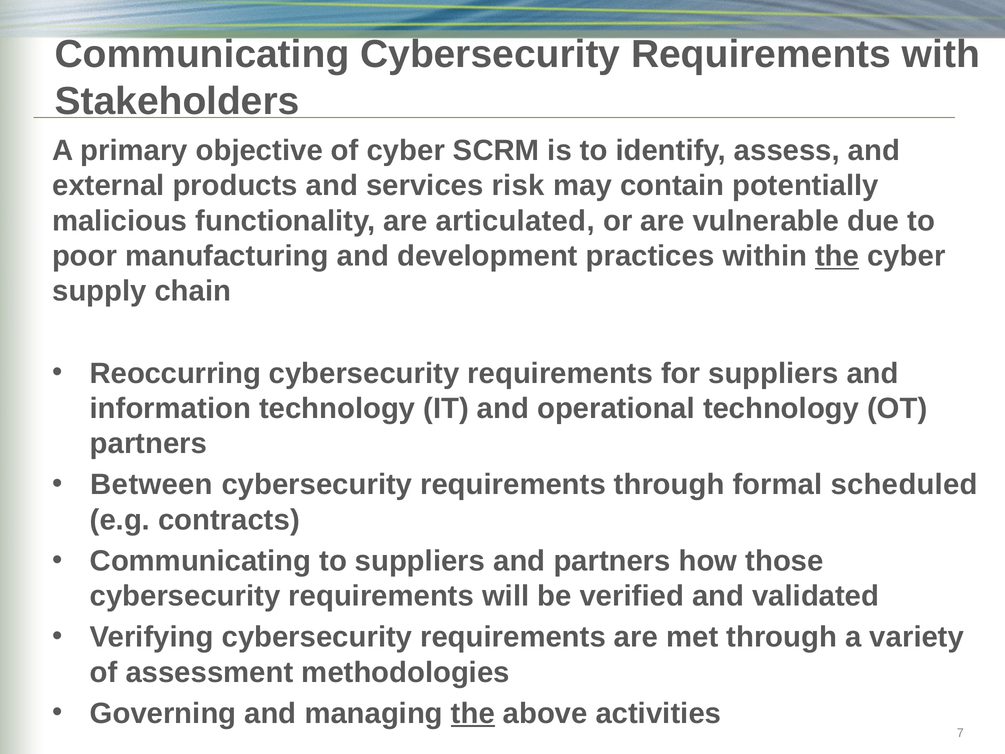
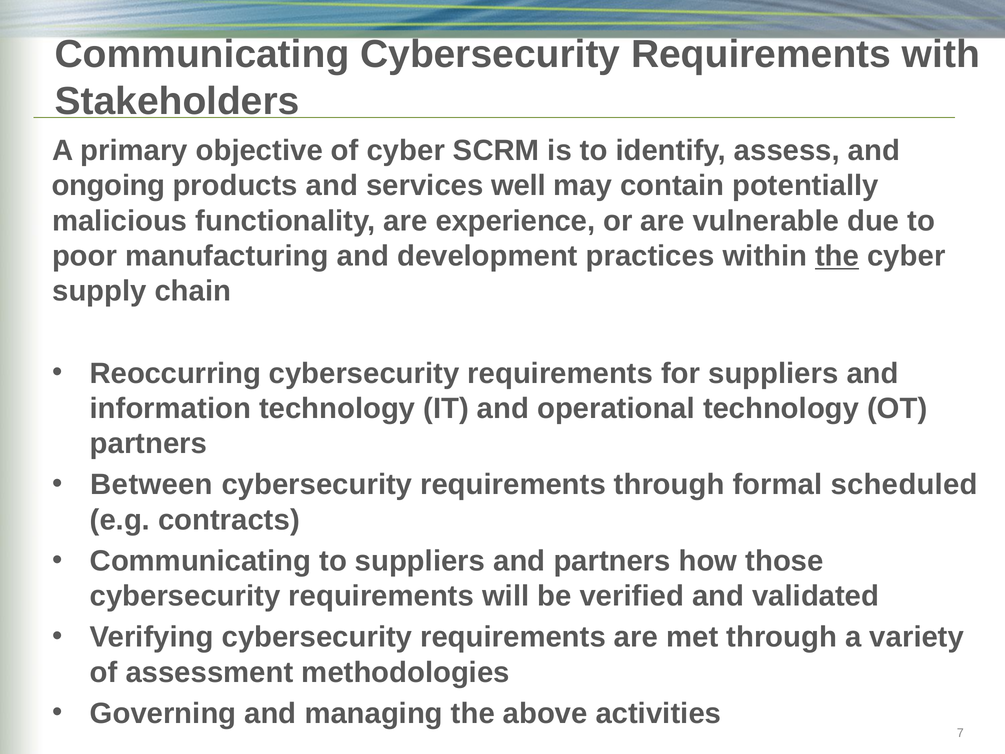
external: external -> ongoing
risk: risk -> well
articulated: articulated -> experience
the at (473, 713) underline: present -> none
